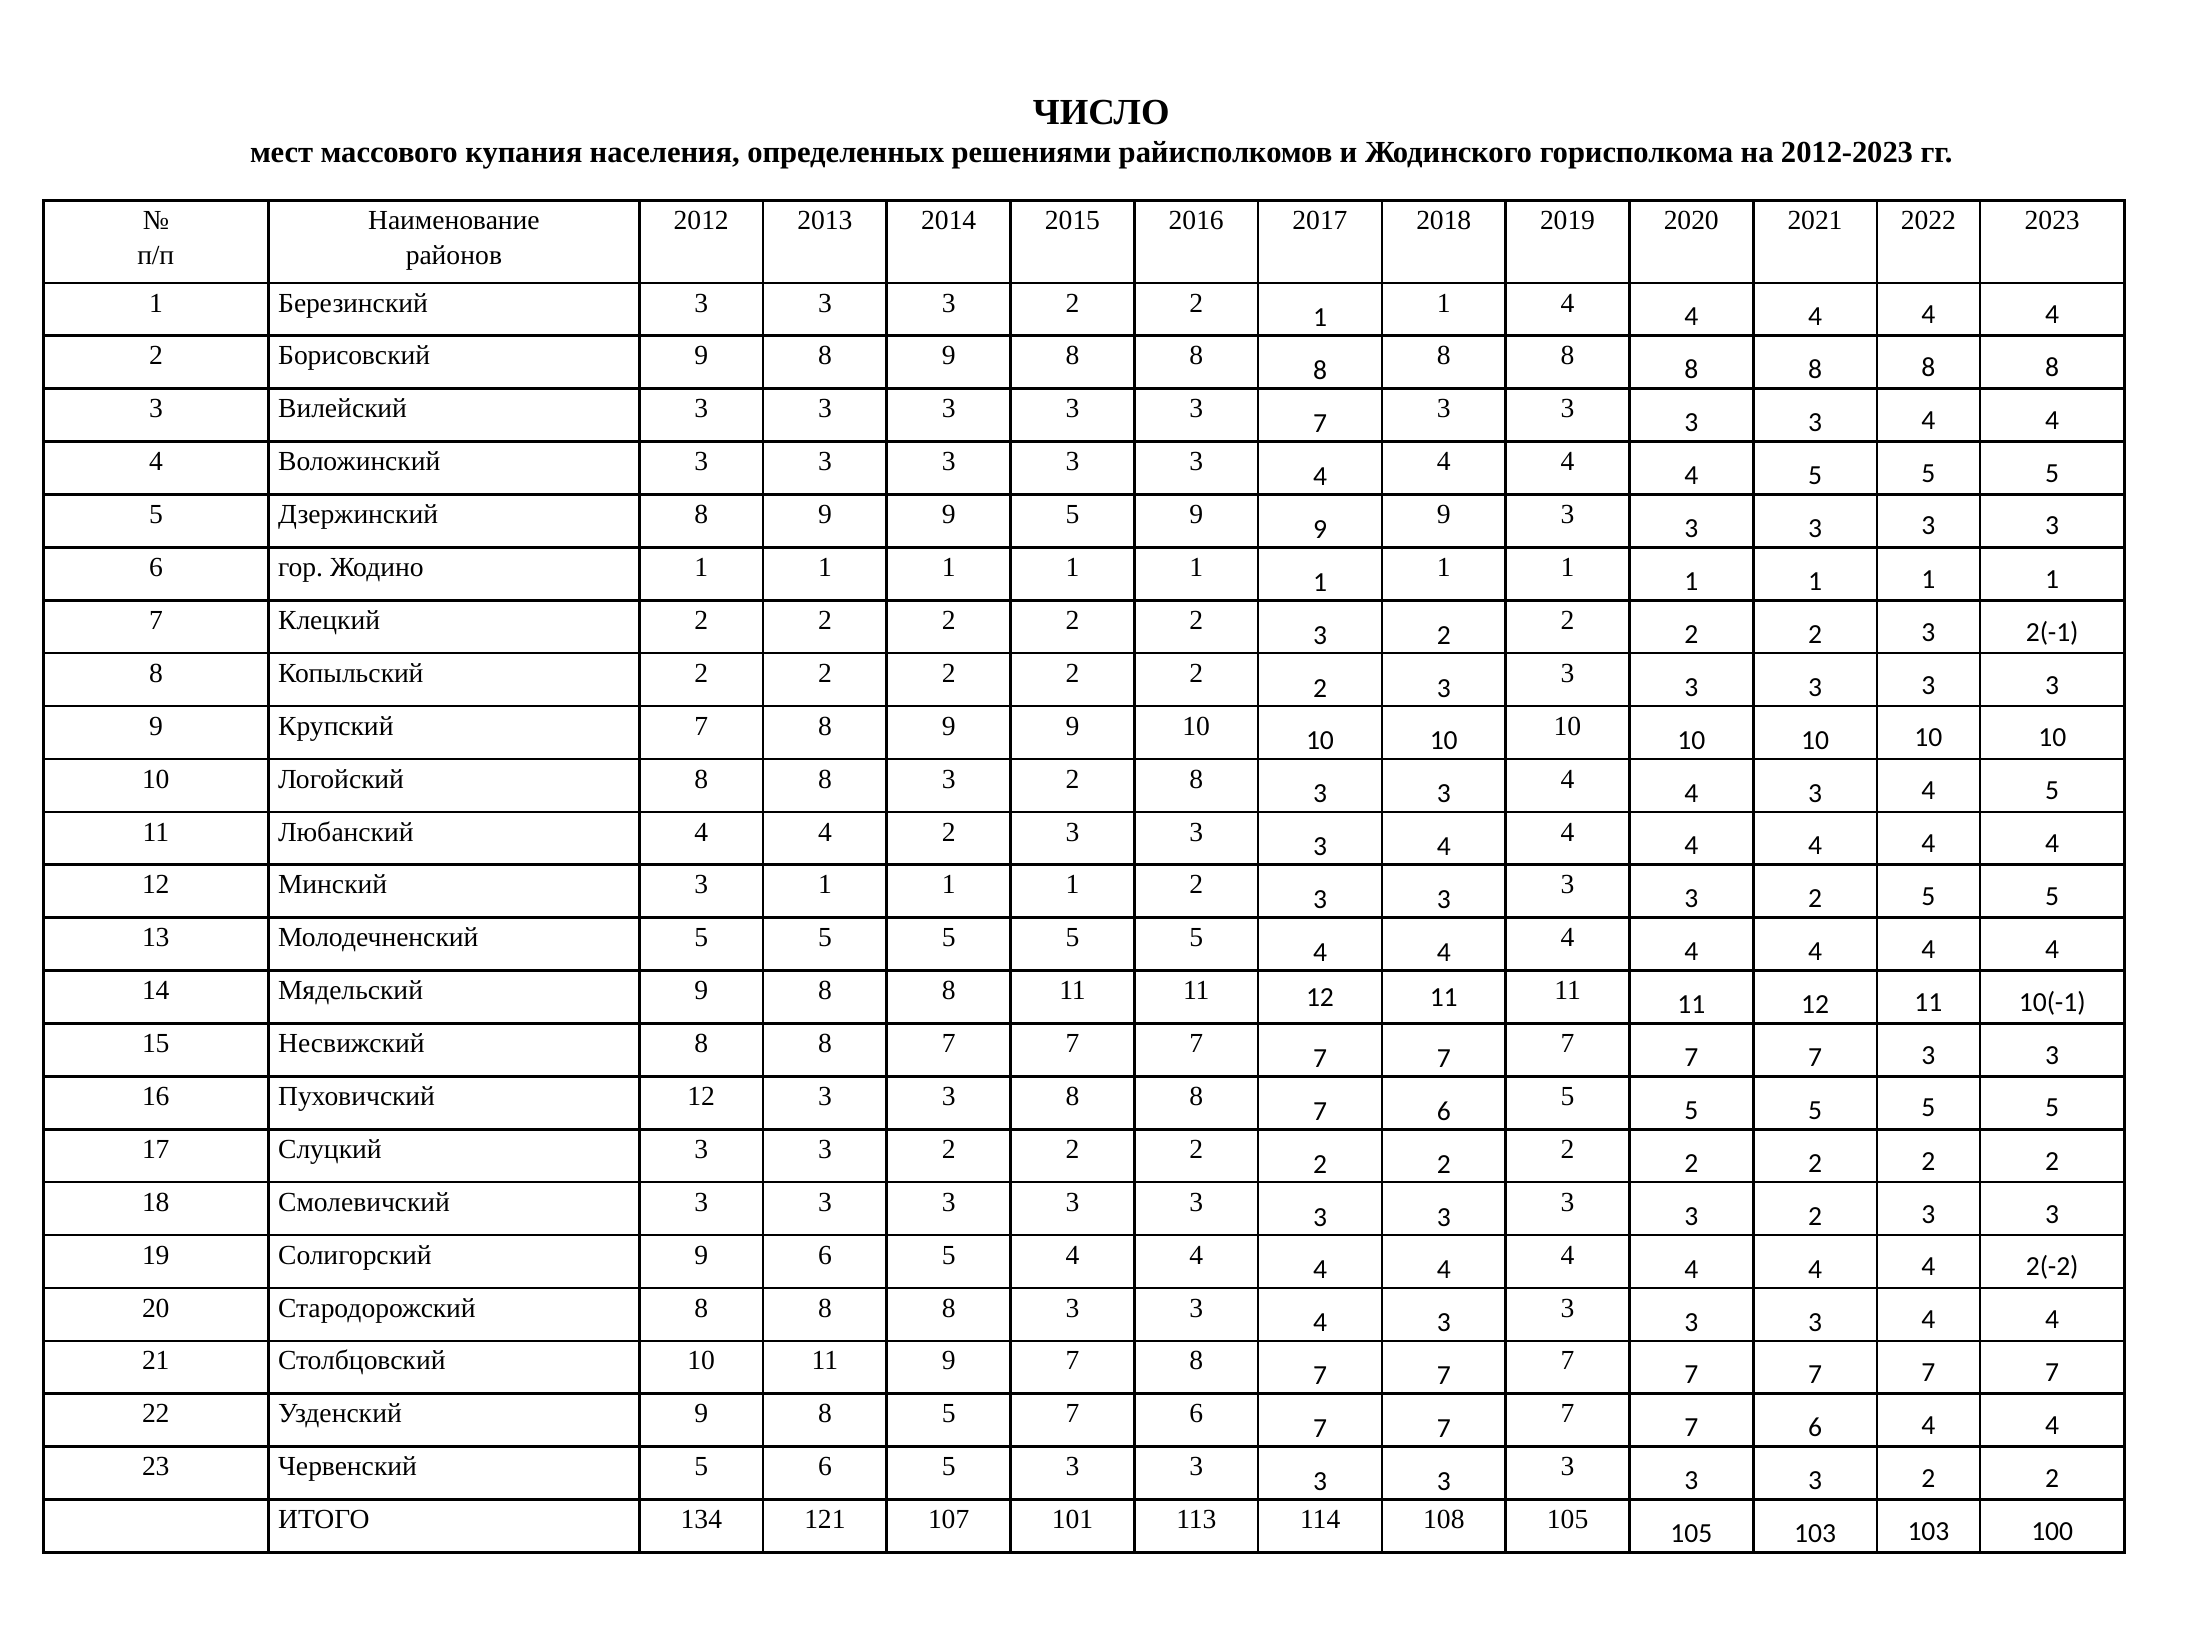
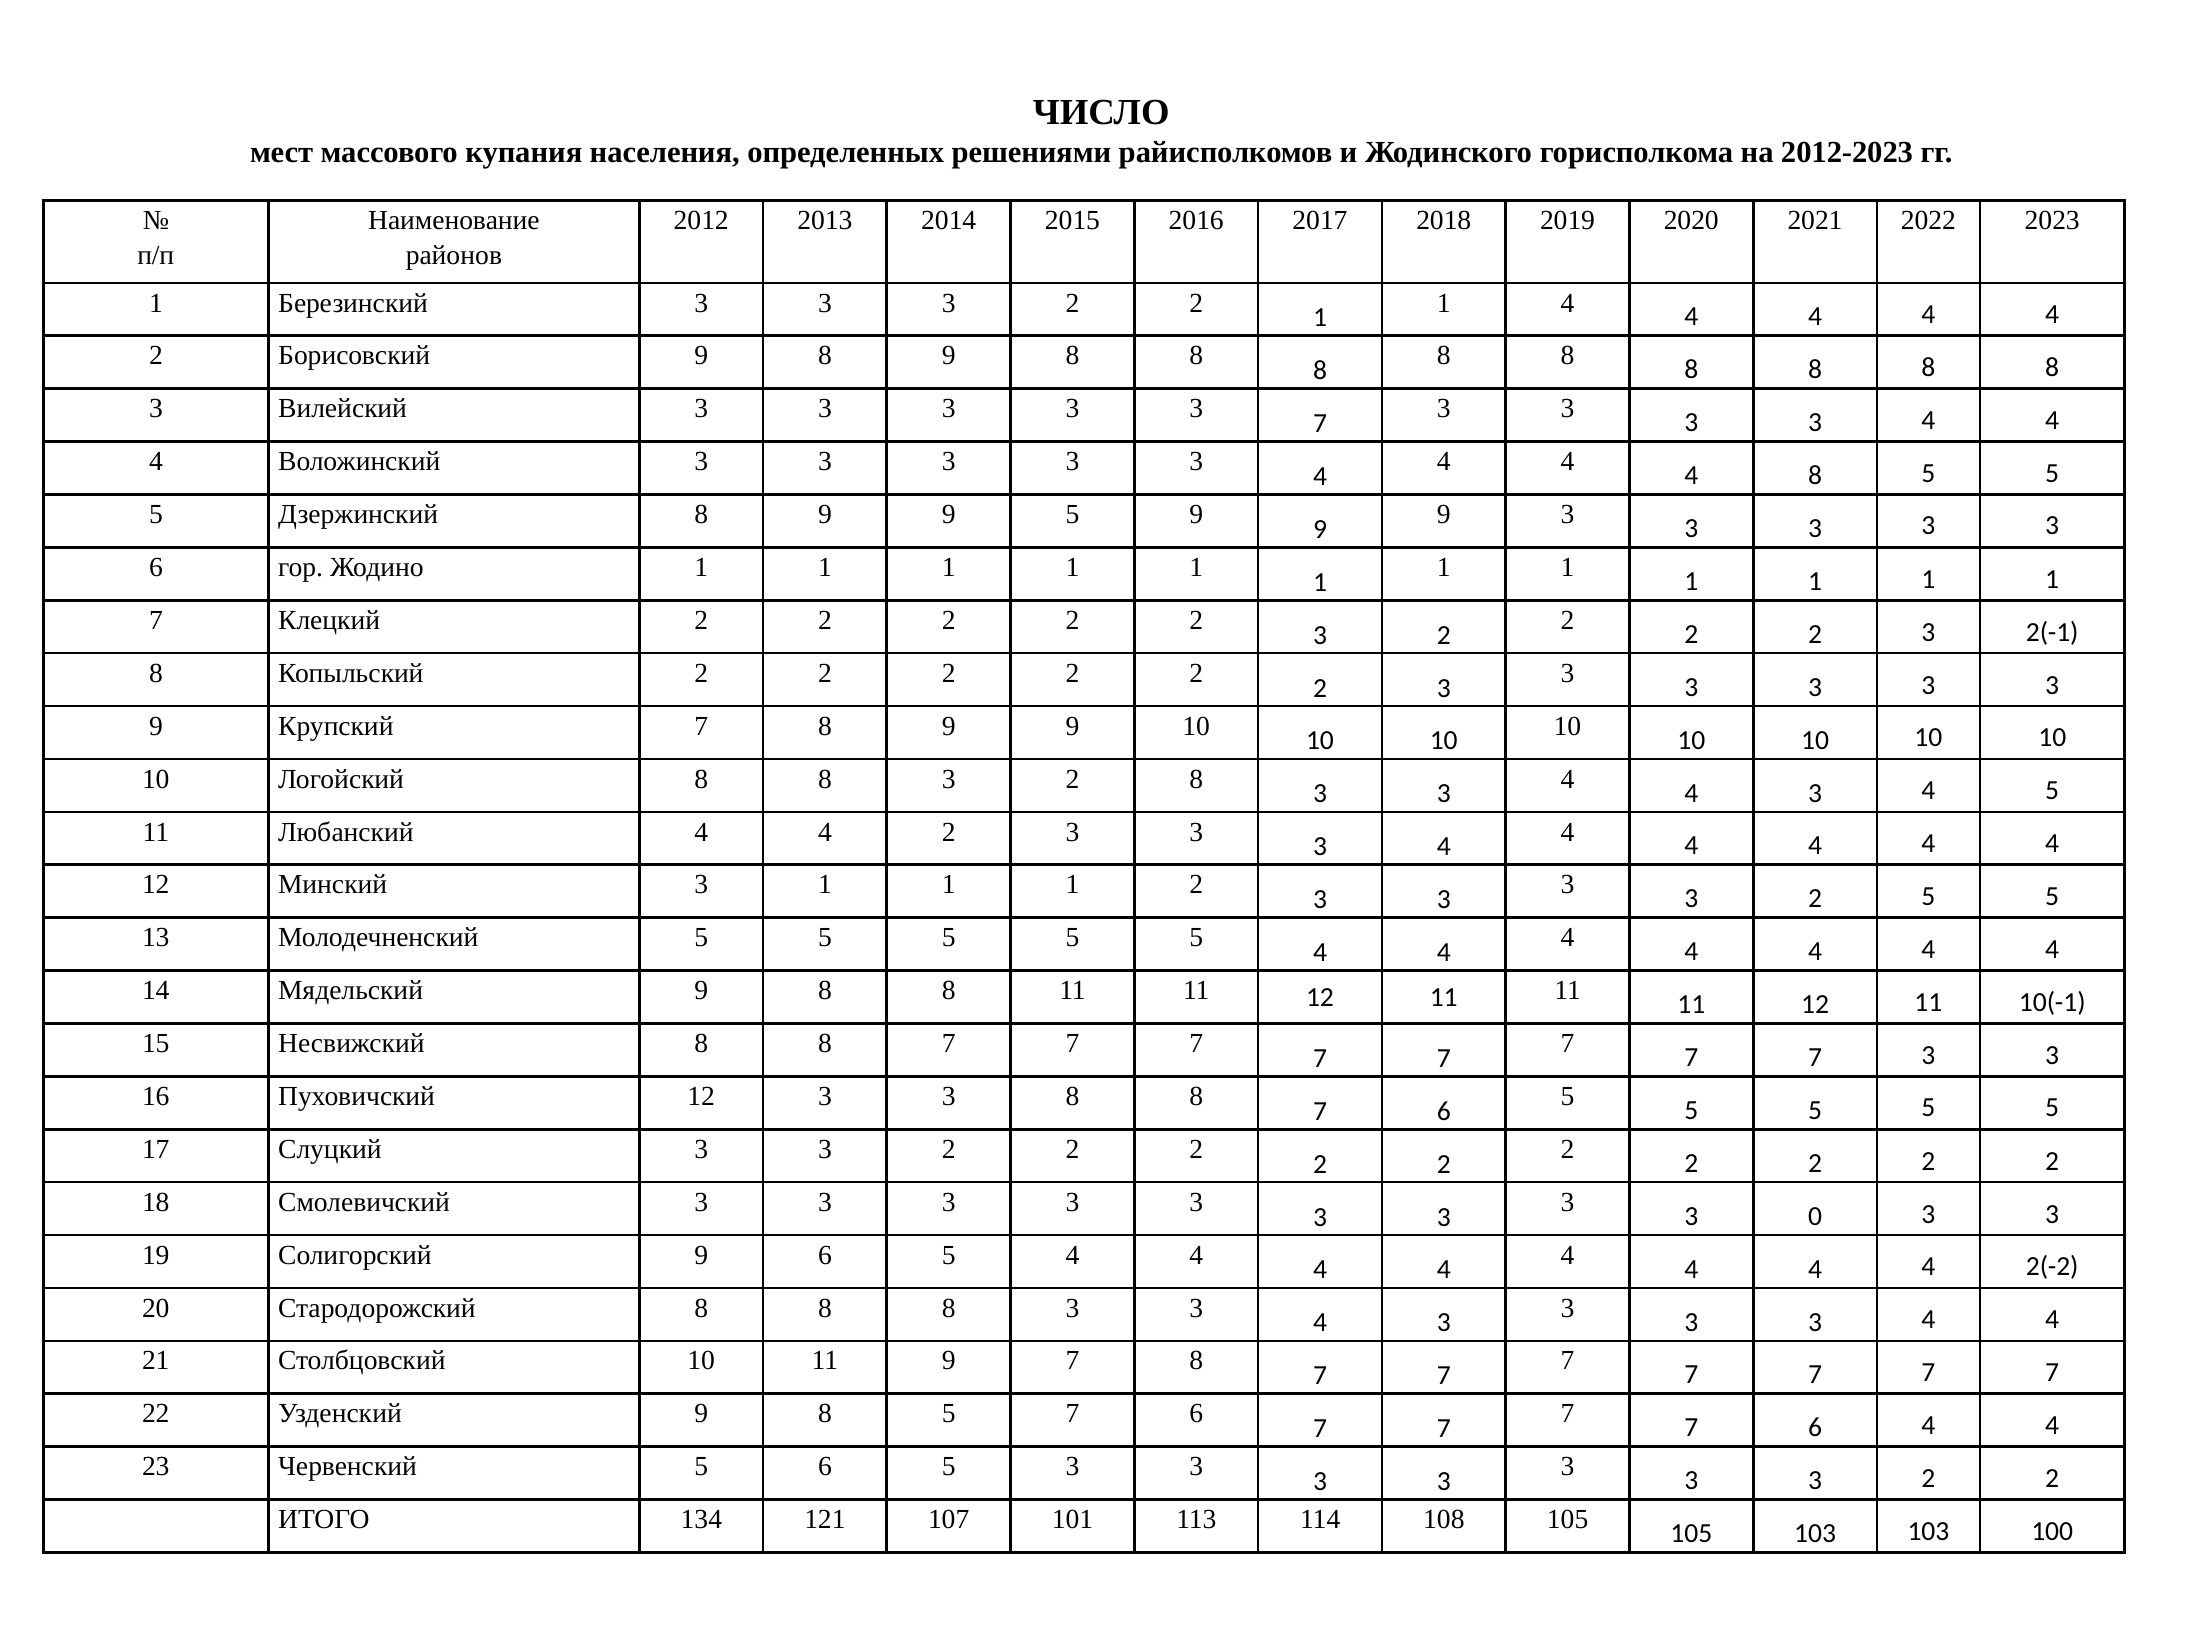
5 at (1815, 476): 5 -> 8
2 at (1815, 1216): 2 -> 0
